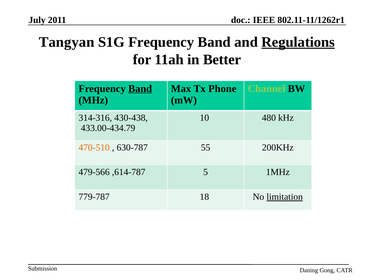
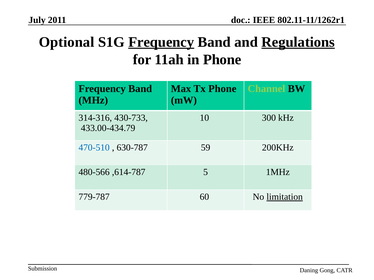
Tangyan: Tangyan -> Optional
Frequency at (161, 42) underline: none -> present
in Better: Better -> Phone
Band at (140, 89) underline: present -> none
430-438: 430-438 -> 430-733
480: 480 -> 300
470-510 colour: orange -> blue
55: 55 -> 59
479-566: 479-566 -> 480-566
18: 18 -> 60
